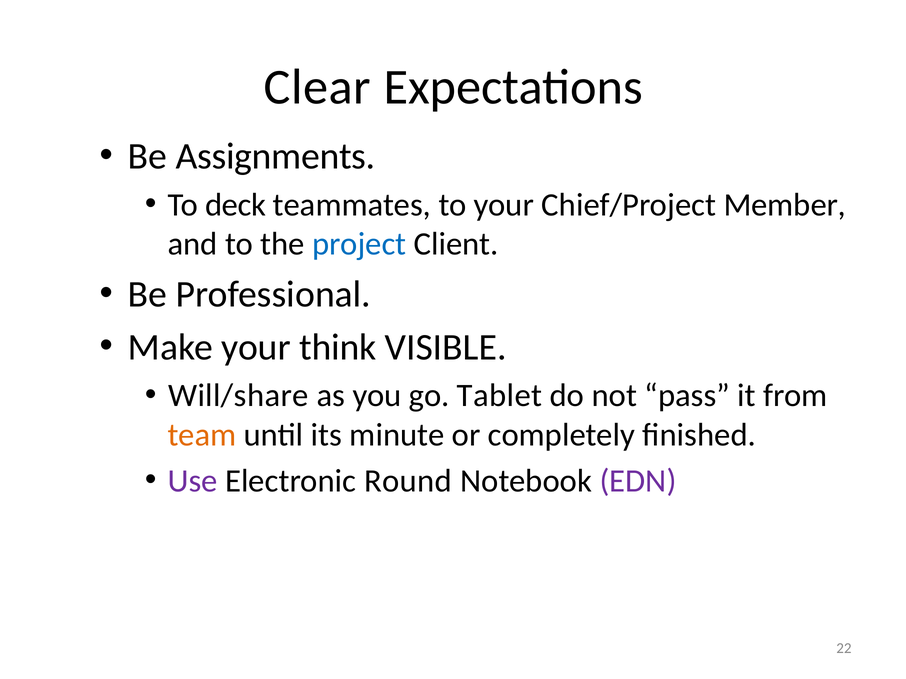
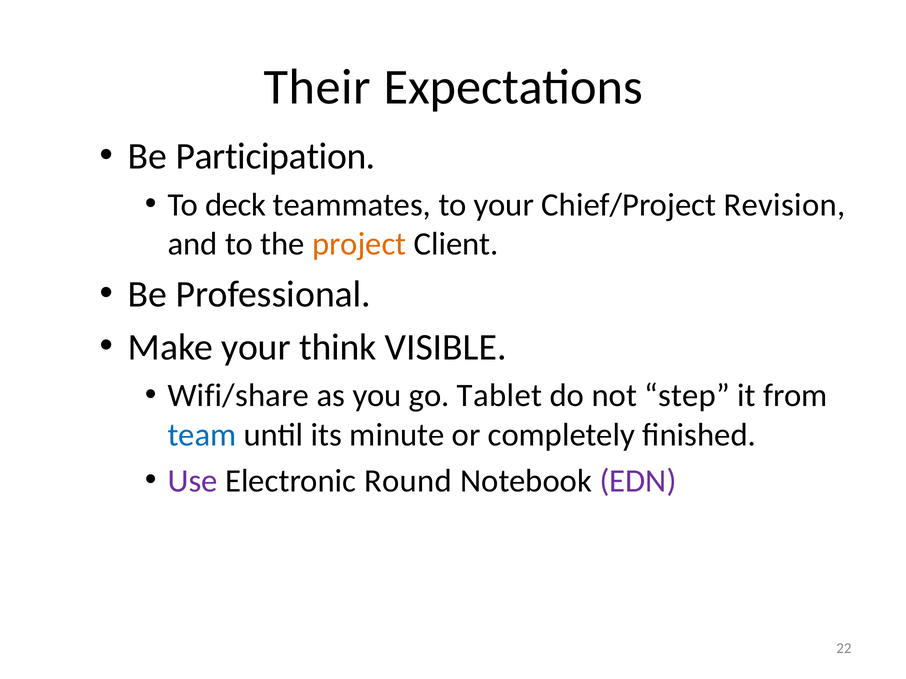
Clear: Clear -> Their
Assignments: Assignments -> Participation
Member: Member -> Revision
project colour: blue -> orange
Will/share: Will/share -> Wifi/share
pass: pass -> step
team colour: orange -> blue
